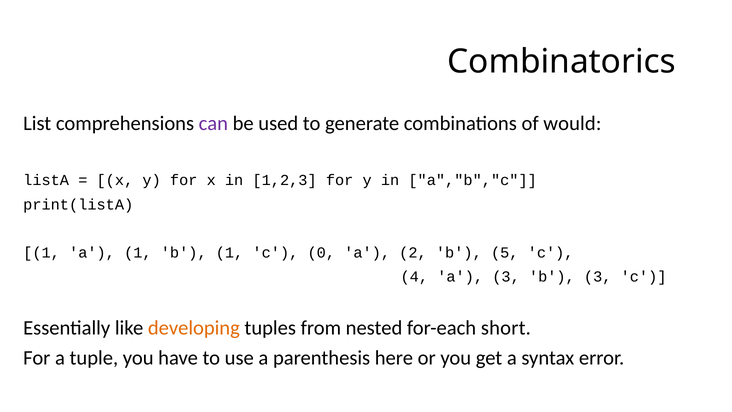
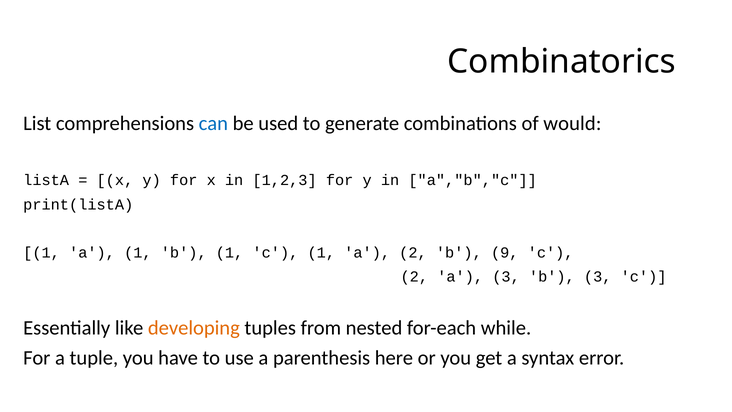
can colour: purple -> blue
c 0: 0 -> 1
5: 5 -> 9
4 at (414, 277): 4 -> 2
short: short -> while
